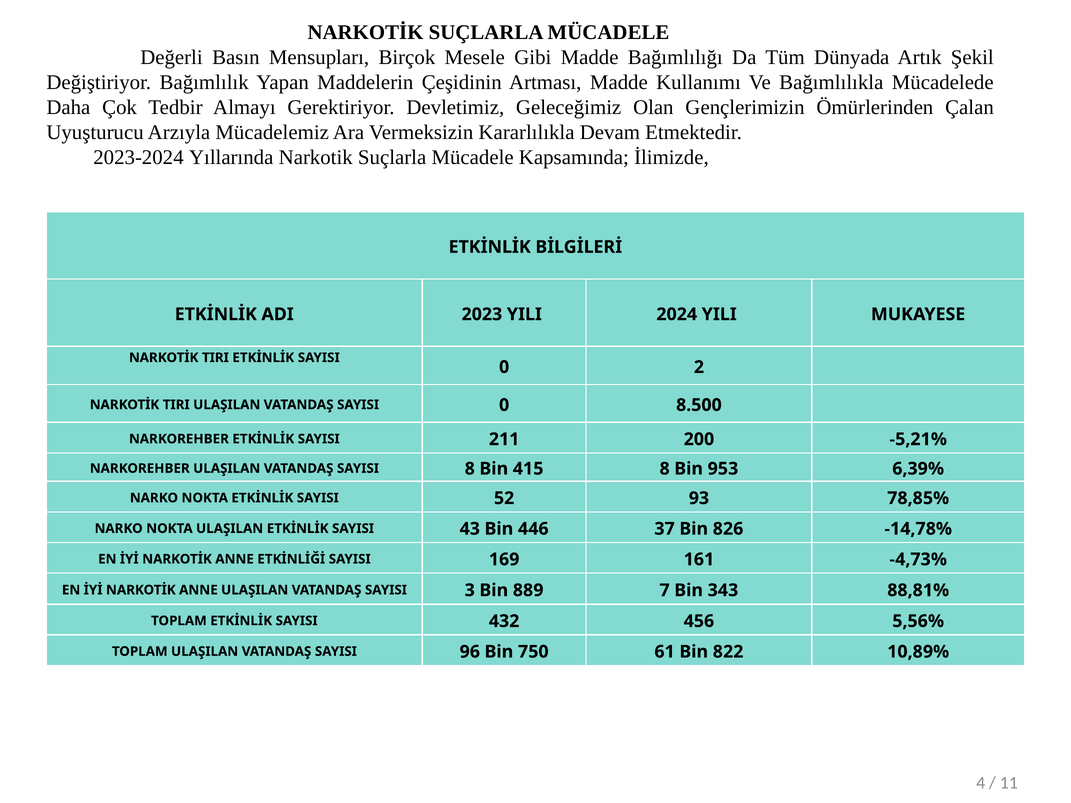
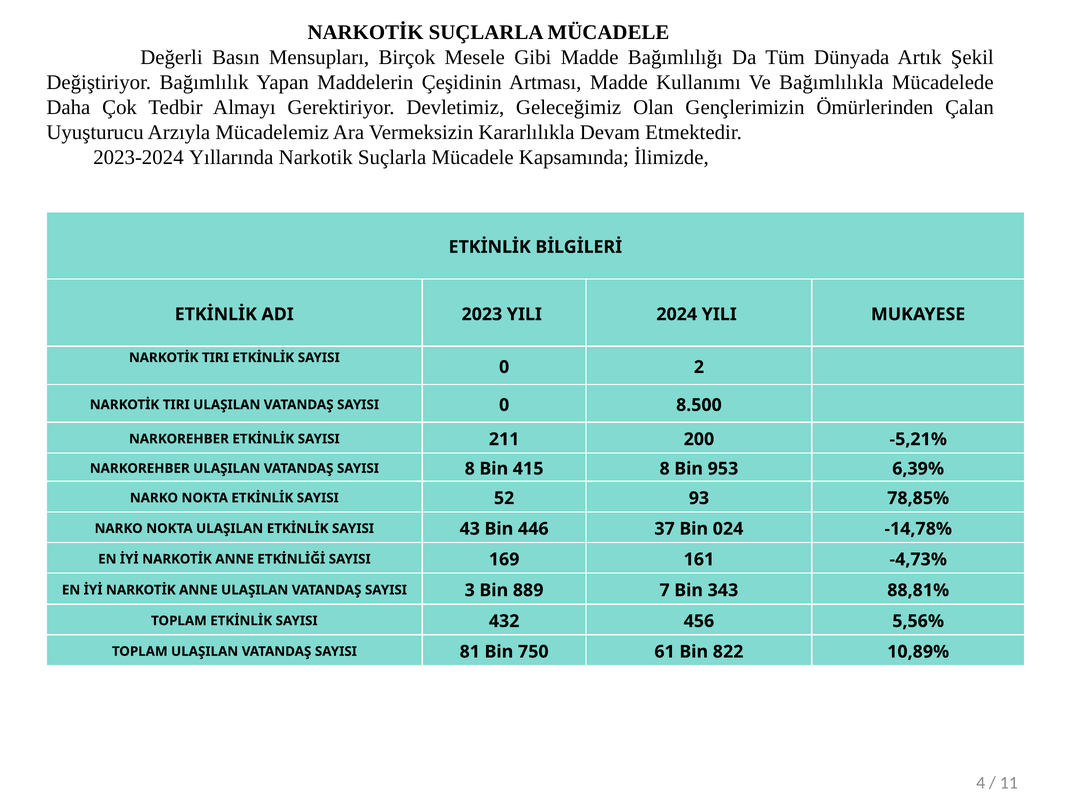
826: 826 -> 024
96: 96 -> 81
